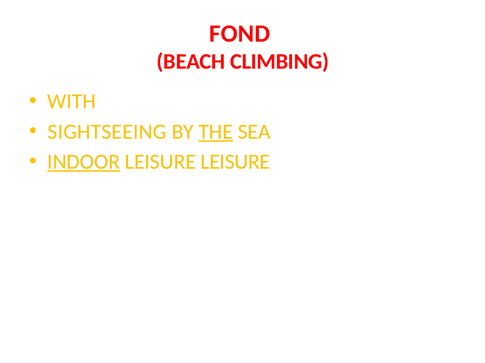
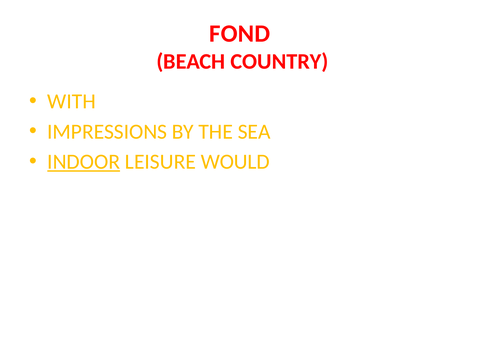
CLIMBING: CLIMBING -> COUNTRY
SIGHTSEEING: SIGHTSEEING -> IMPRESSIONS
THE underline: present -> none
LEISURE LEISURE: LEISURE -> WOULD
